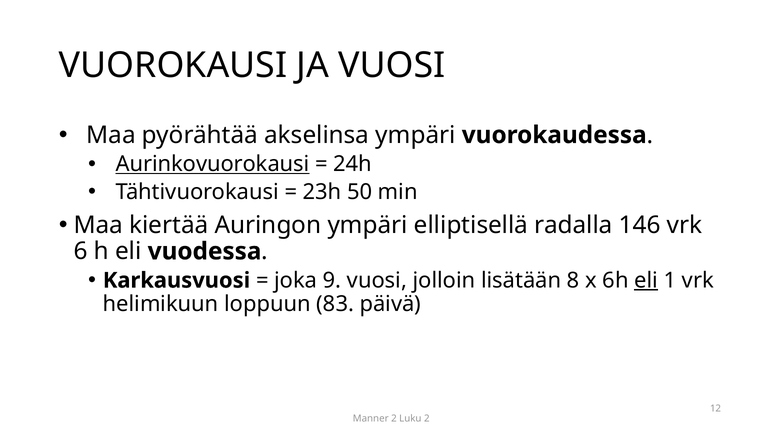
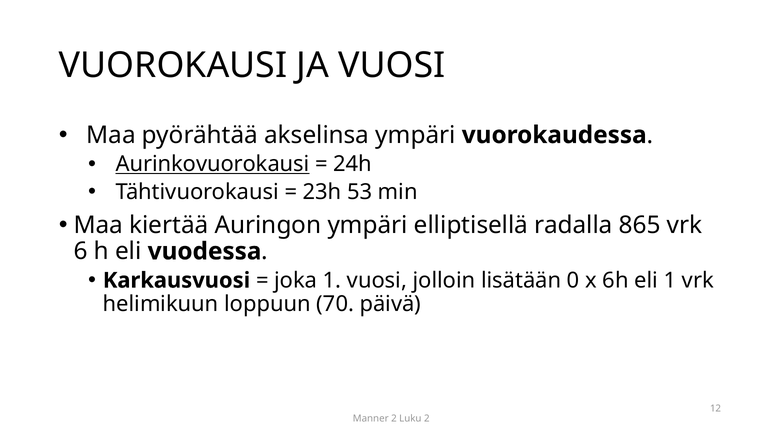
50: 50 -> 53
146: 146 -> 865
joka 9: 9 -> 1
8: 8 -> 0
eli at (646, 280) underline: present -> none
83: 83 -> 70
